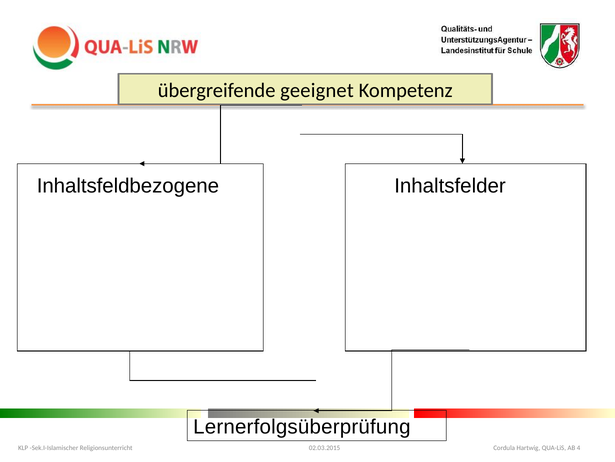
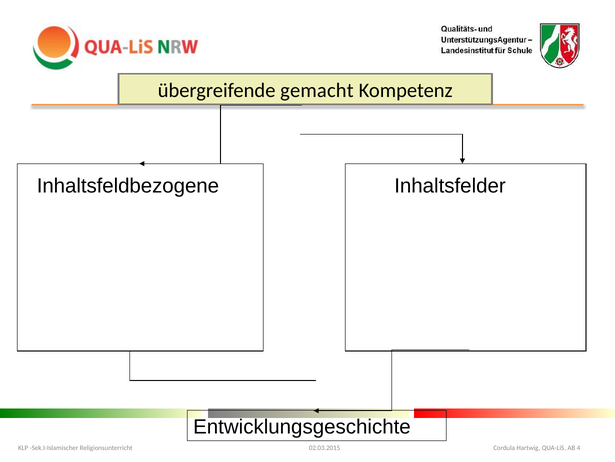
geeignet: geeignet -> gemacht
Lernerfolgsüberprüfung: Lernerfolgsüberprüfung -> Entwicklungsgeschichte
